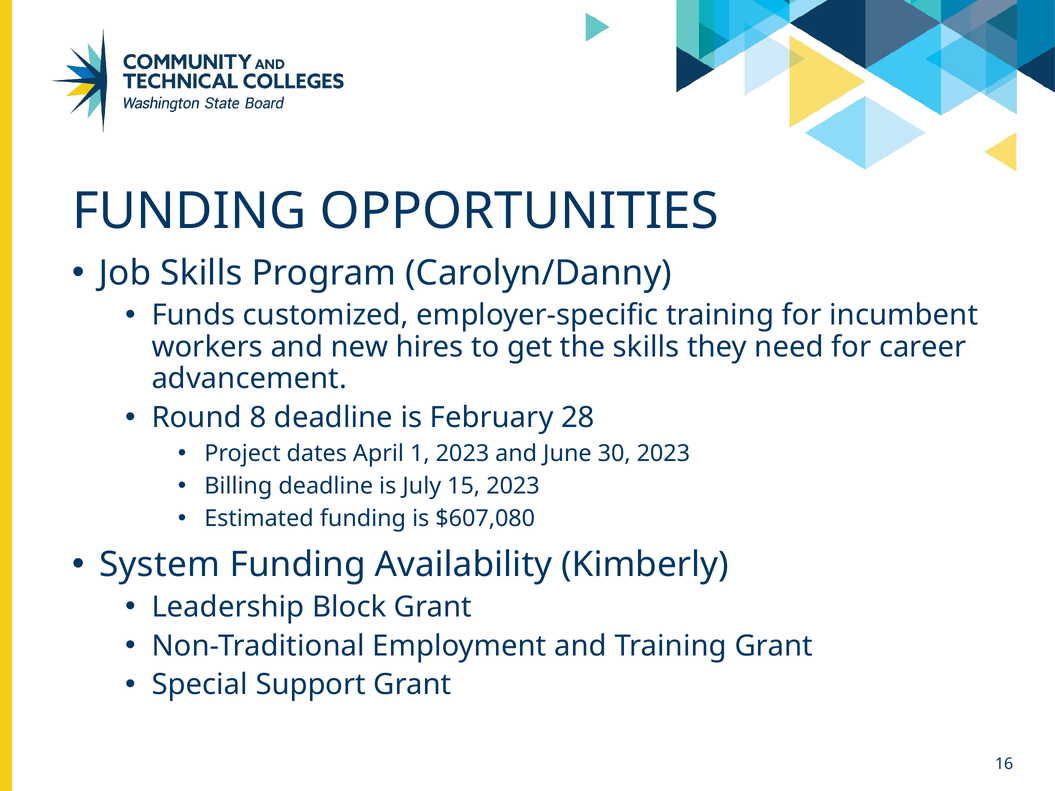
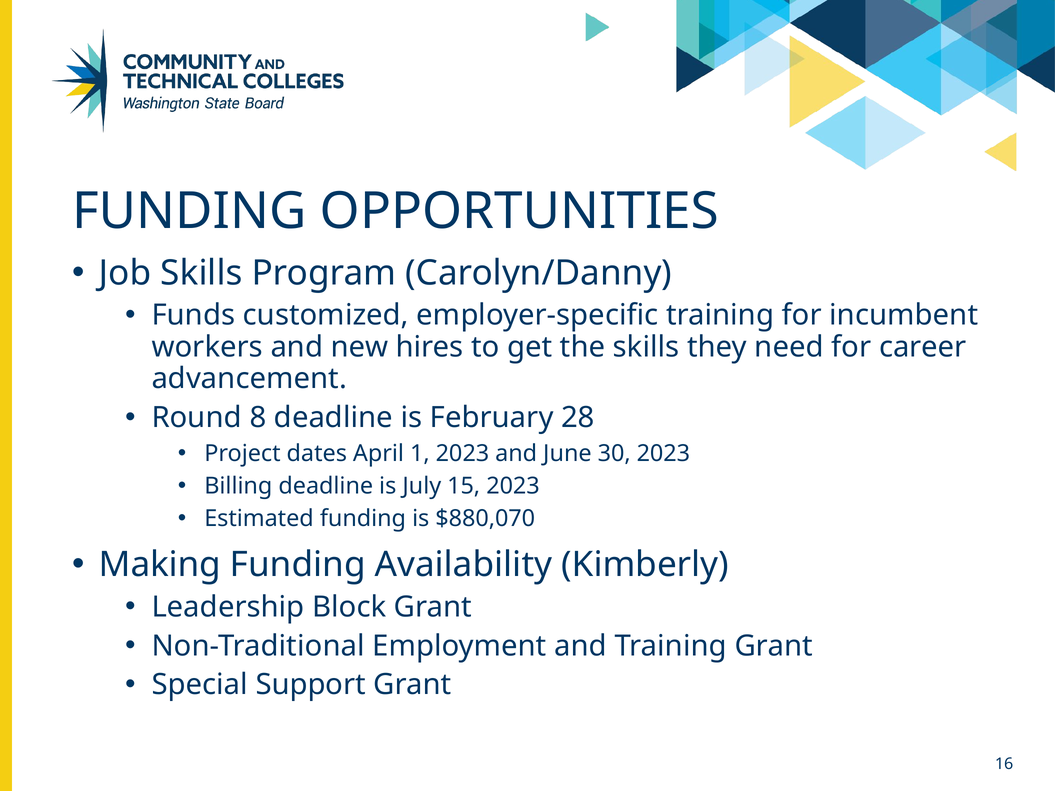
$607,080: $607,080 -> $880,070
System: System -> Making
